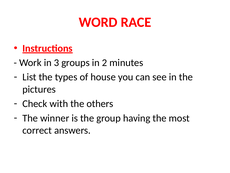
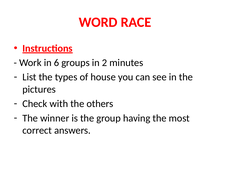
3: 3 -> 6
